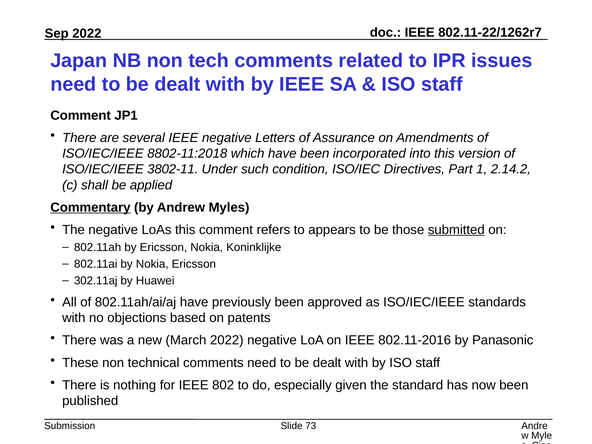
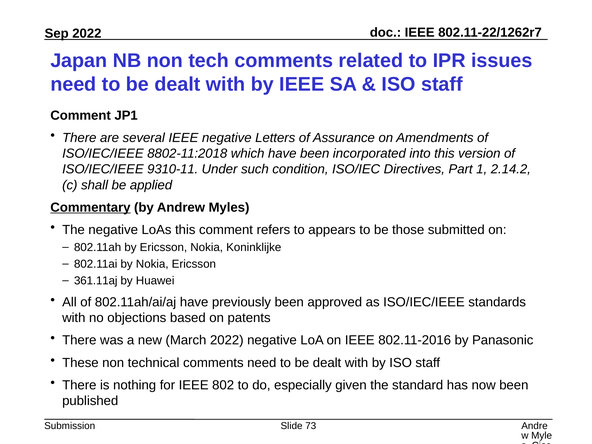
3802-11: 3802-11 -> 9310-11
submitted underline: present -> none
302.11aj: 302.11aj -> 361.11aj
